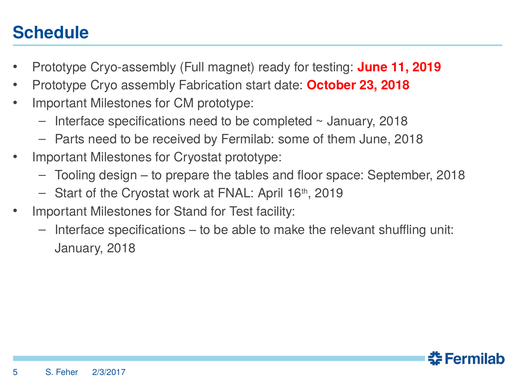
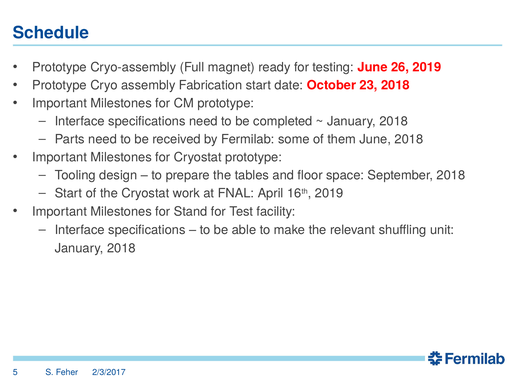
11: 11 -> 26
